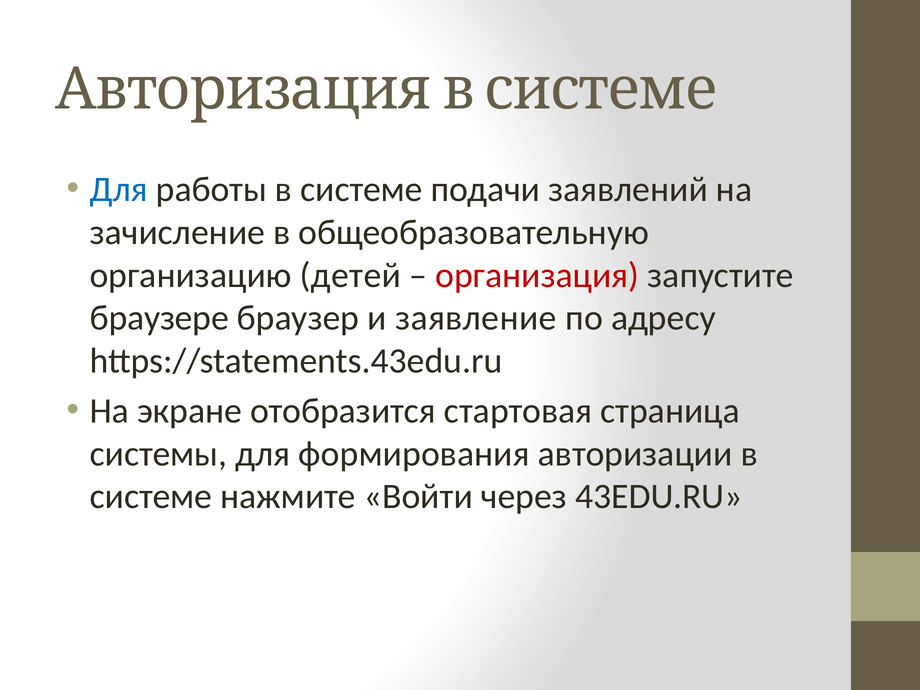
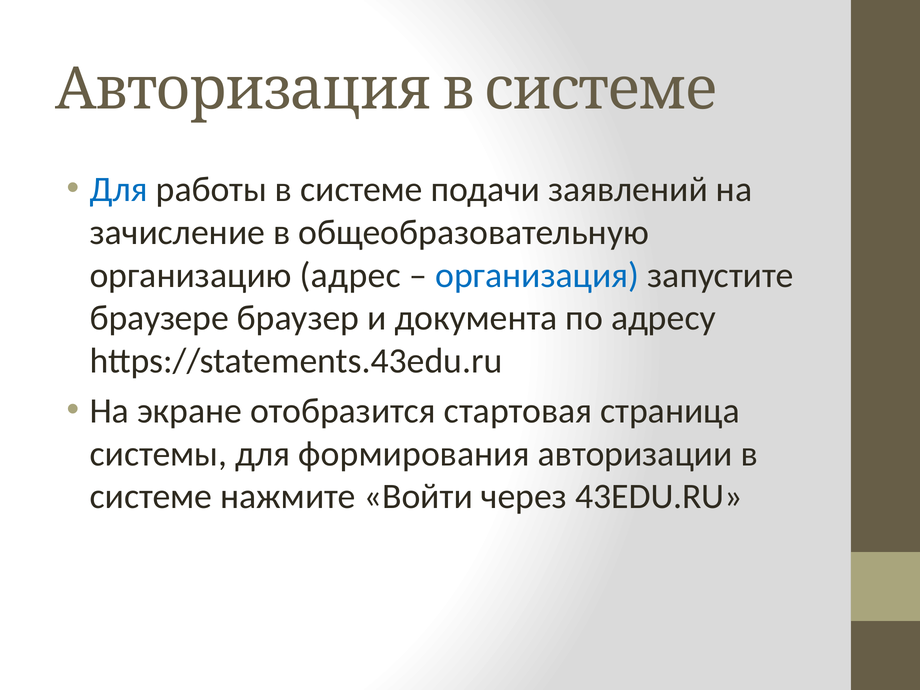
детей: детей -> адрес
организация colour: red -> blue
заявление: заявление -> документа
